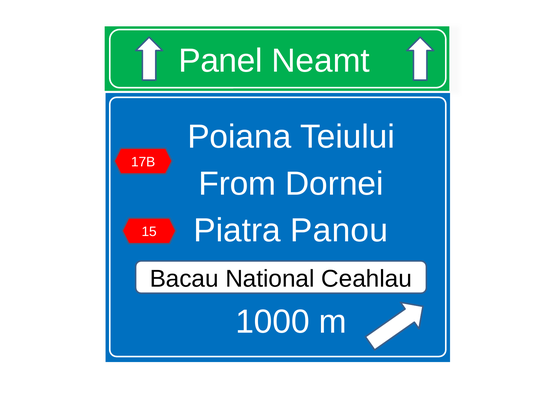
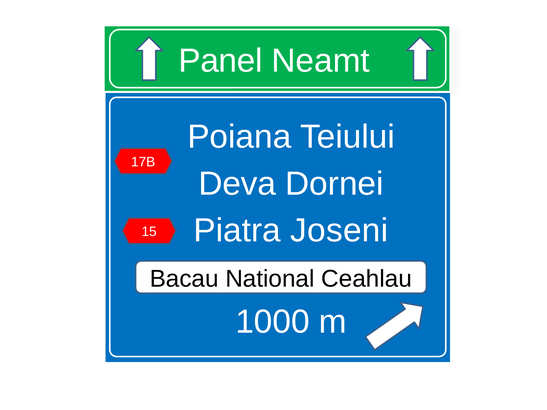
From: From -> Deva
Panou: Panou -> Joseni
